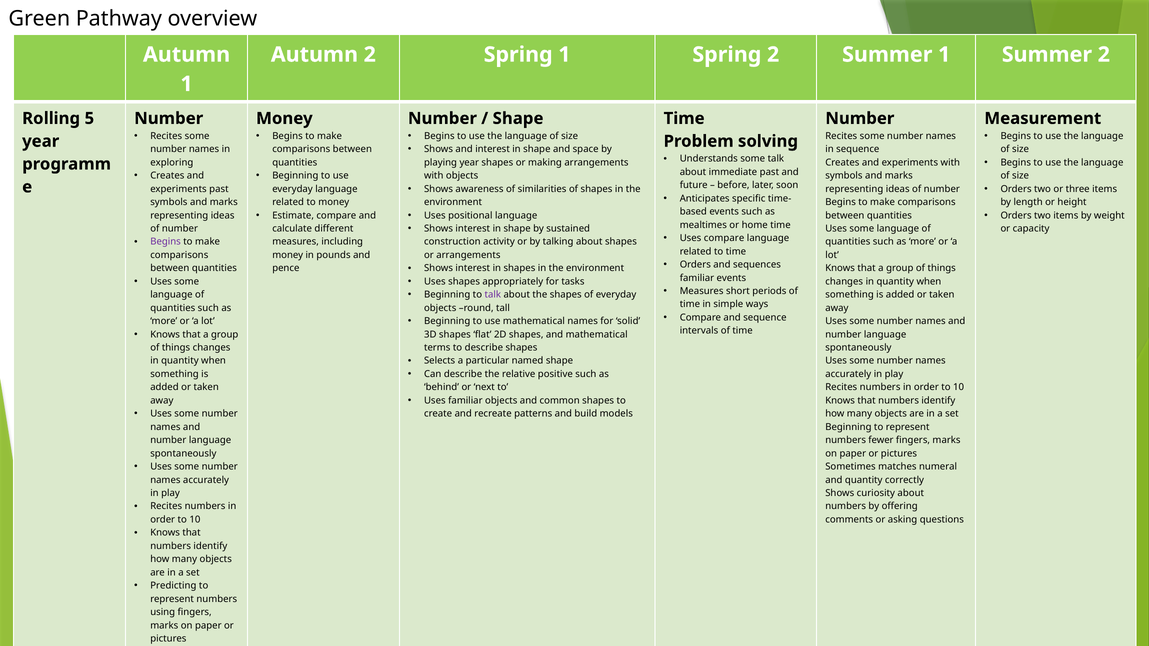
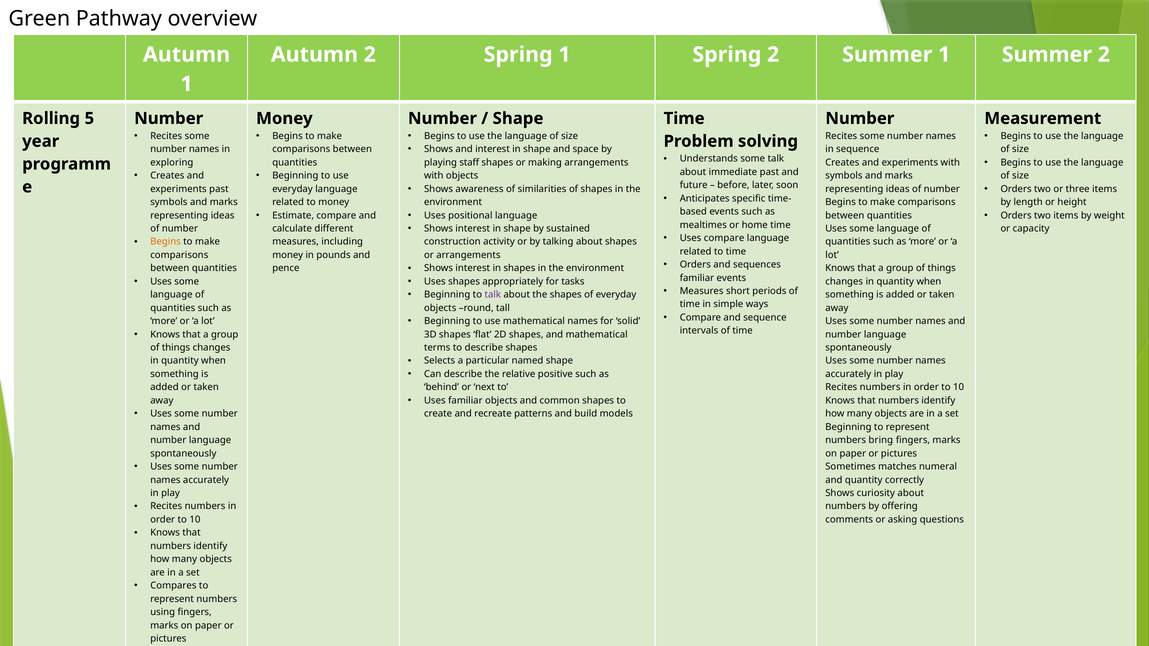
playing year: year -> staff
Begins at (166, 242) colour: purple -> orange
fewer: fewer -> bring
Predicting: Predicting -> Compares
